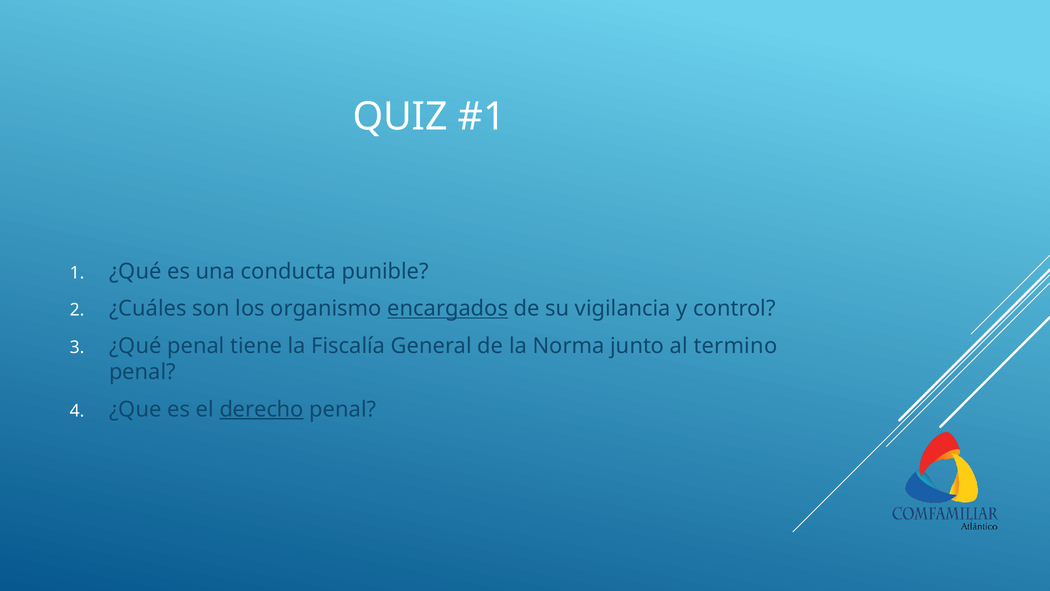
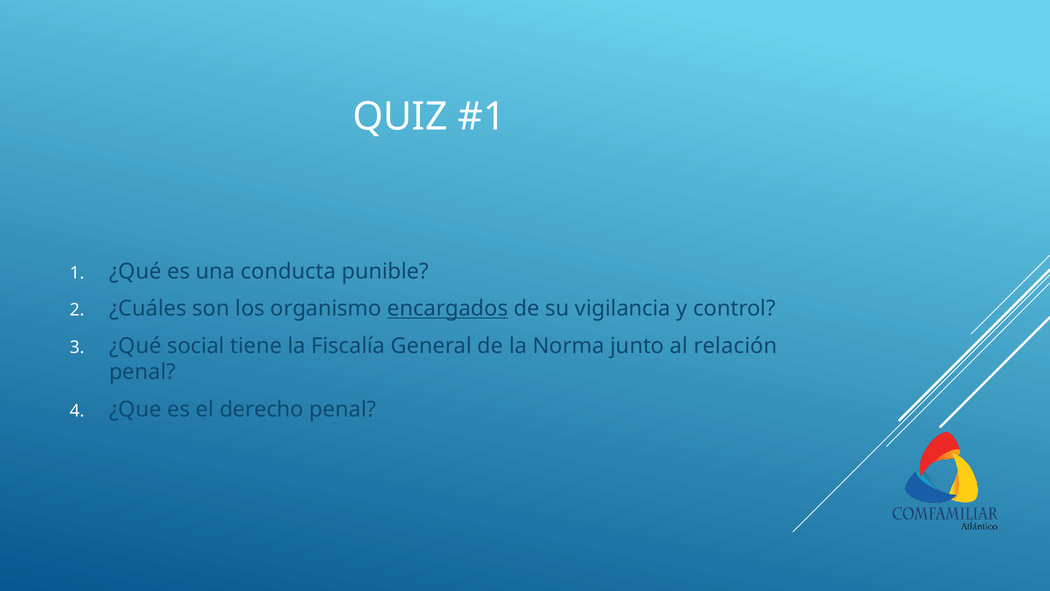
¿Qué penal: penal -> social
termino: termino -> relación
derecho underline: present -> none
